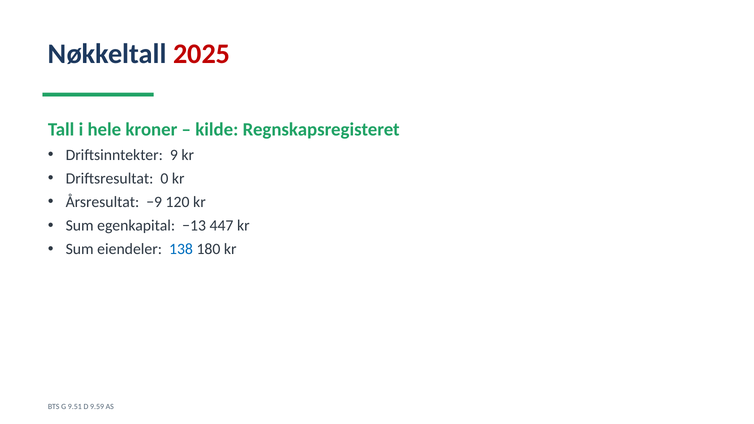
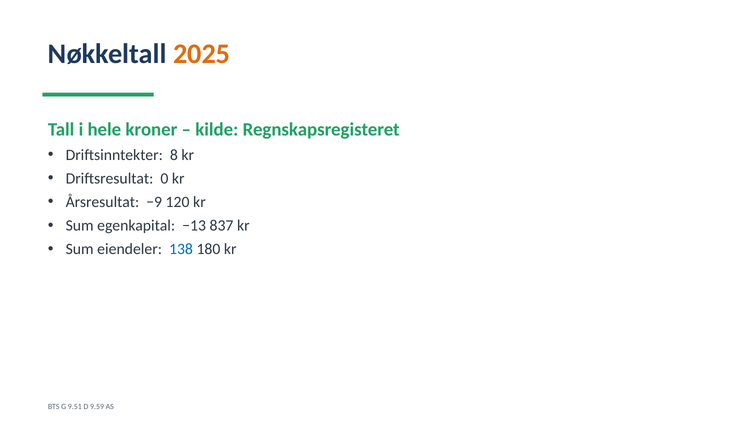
2025 colour: red -> orange
9: 9 -> 8
447: 447 -> 837
